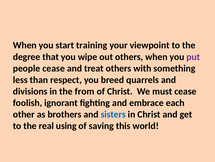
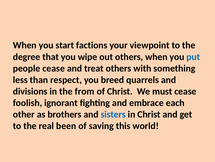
training: training -> factions
put colour: purple -> blue
using: using -> been
